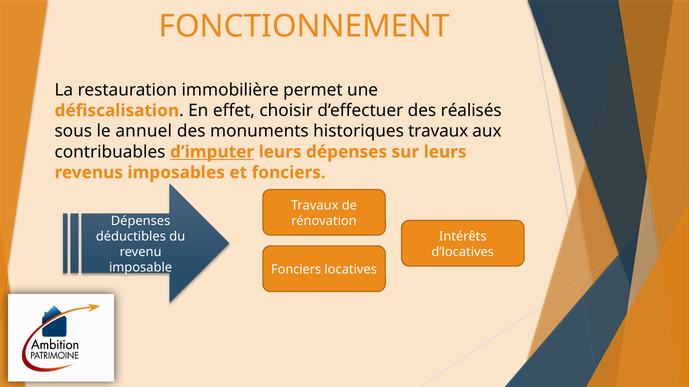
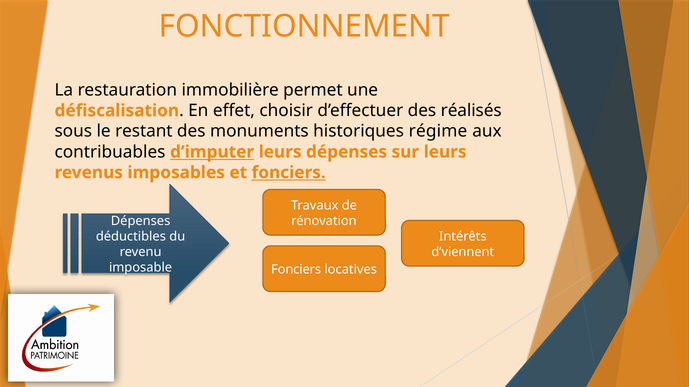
annuel: annuel -> restant
historiques travaux: travaux -> régime
fonciers at (289, 173) underline: none -> present
d’locatives: d’locatives -> d’viennent
